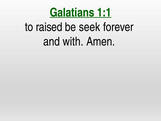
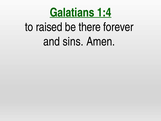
1:1: 1:1 -> 1:4
seek: seek -> there
with: with -> sins
